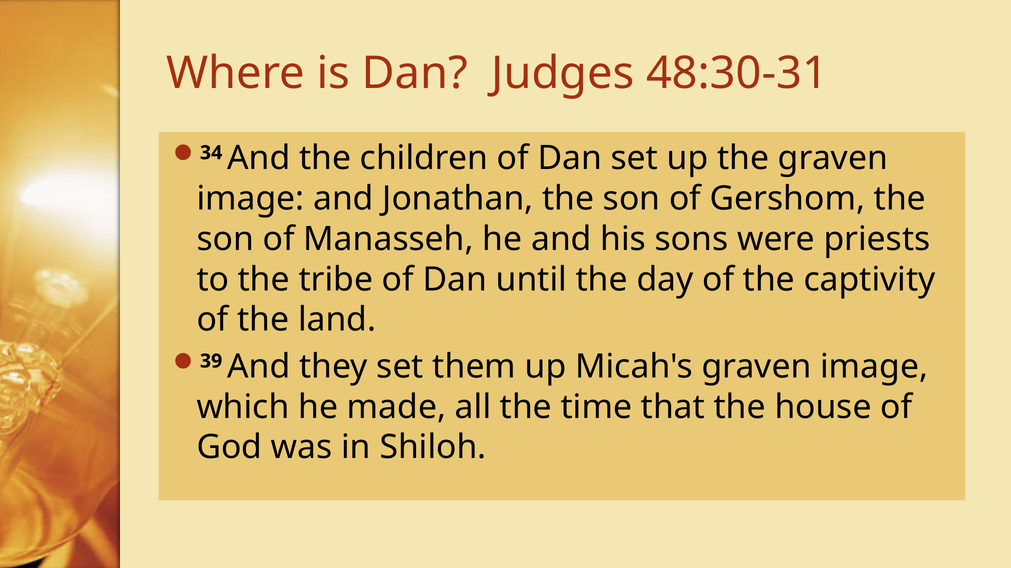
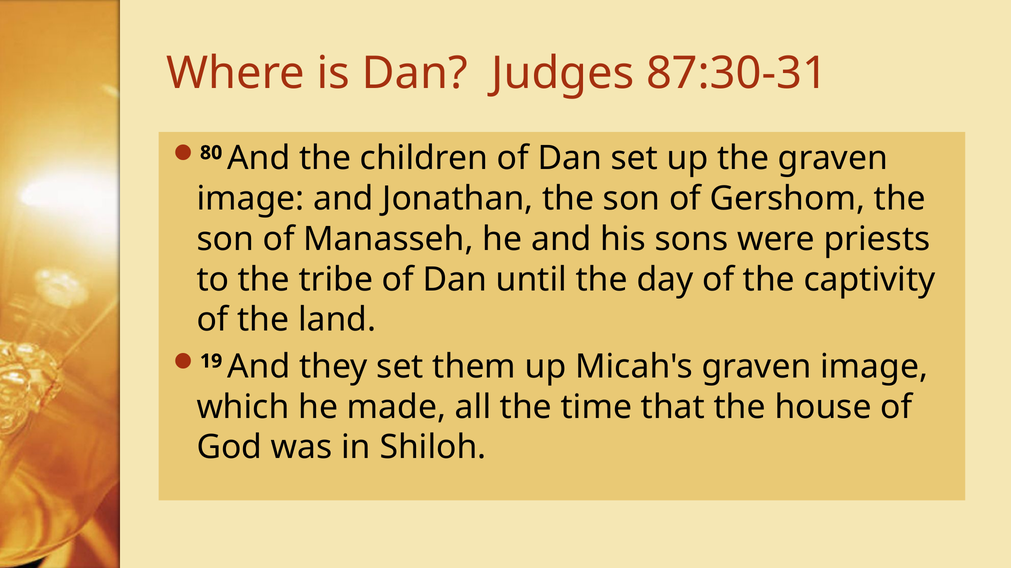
48:30-31: 48:30-31 -> 87:30-31
34: 34 -> 80
39: 39 -> 19
